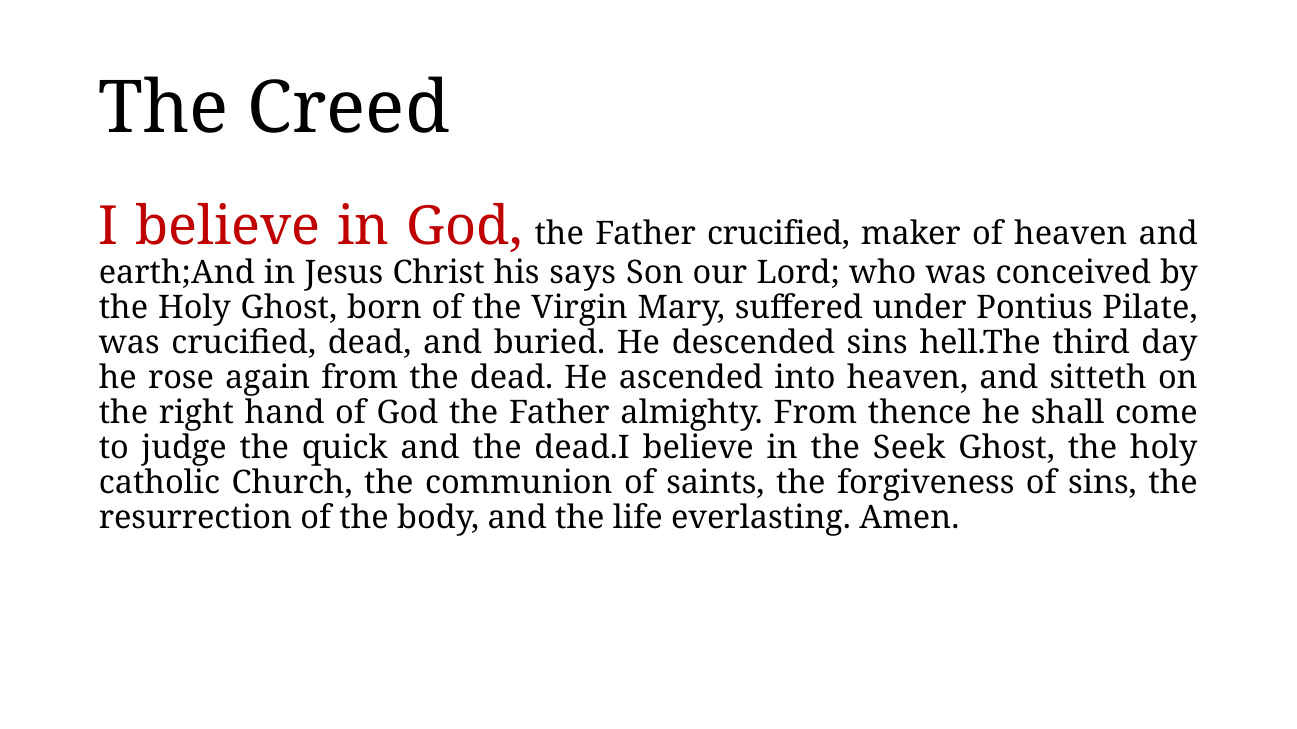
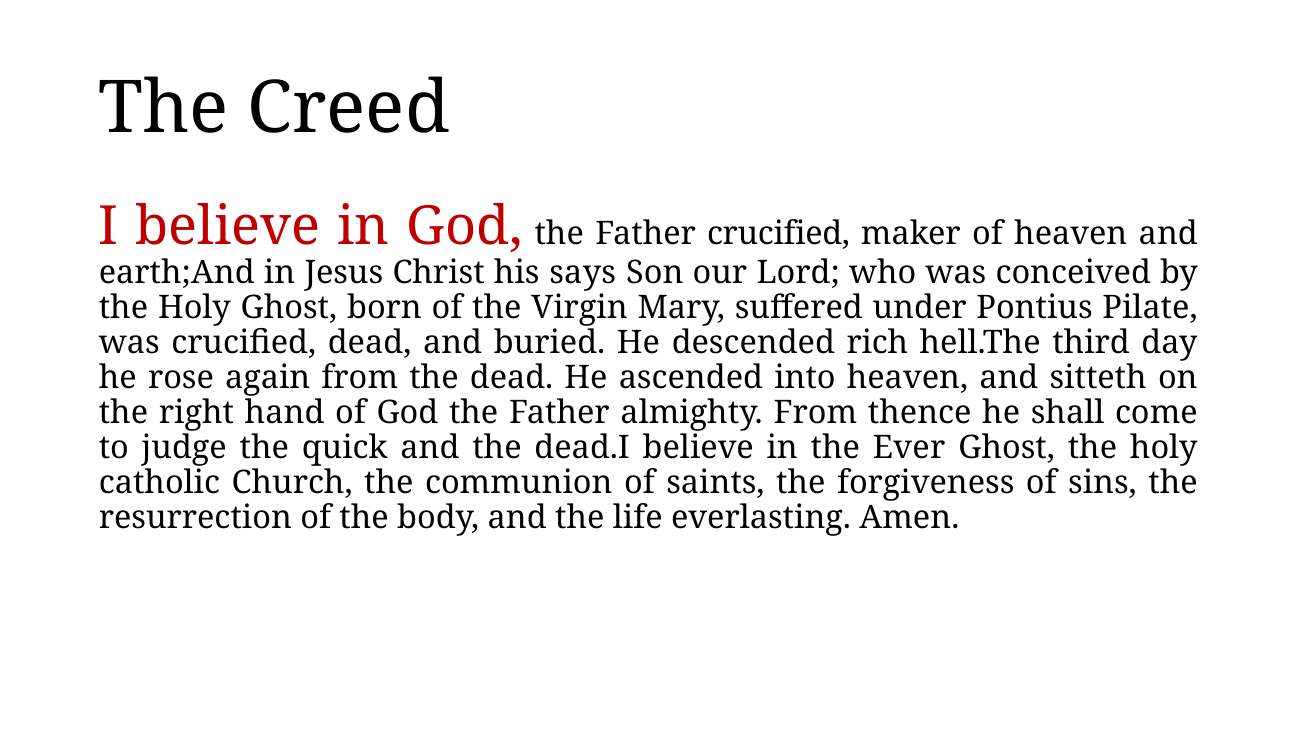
descended sins: sins -> rich
Seek: Seek -> Ever
